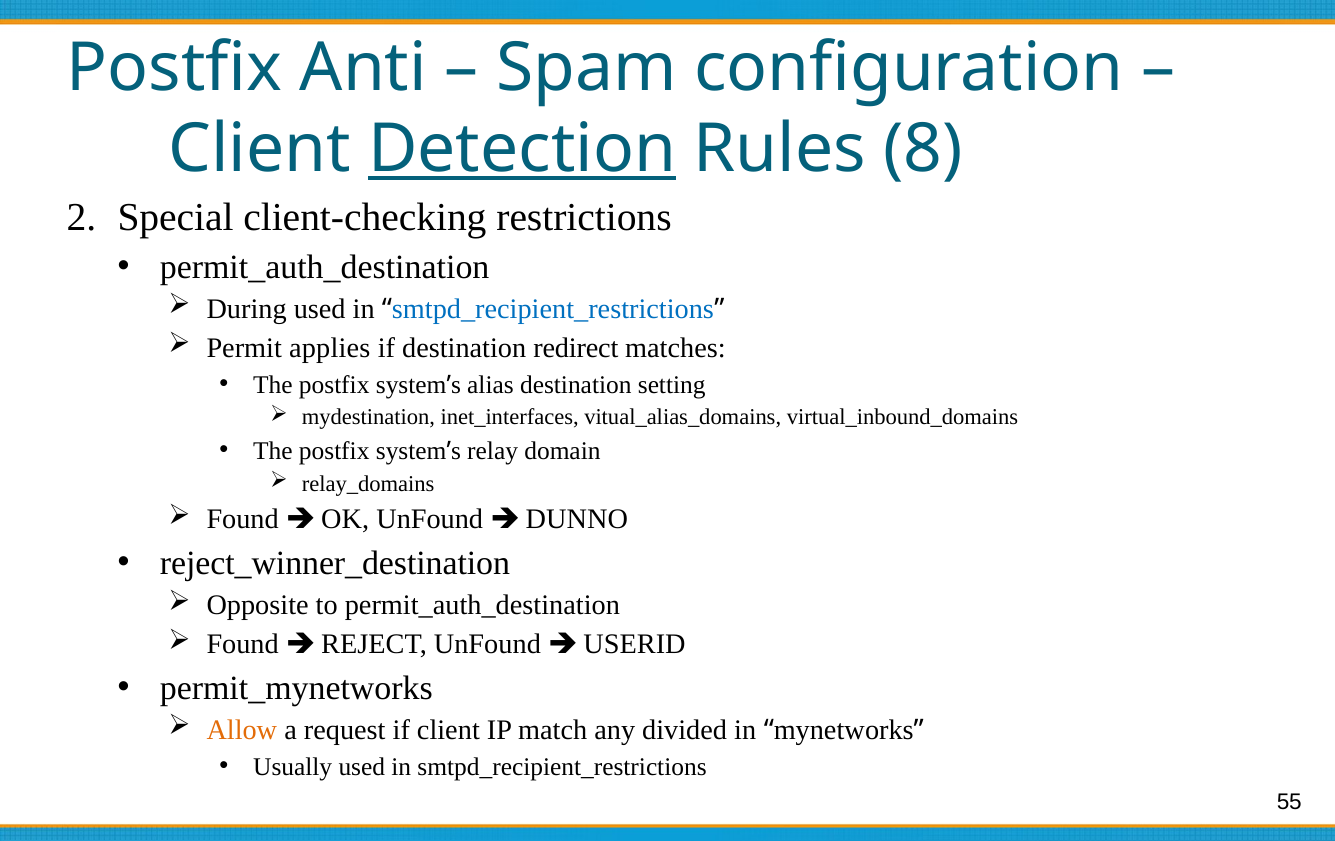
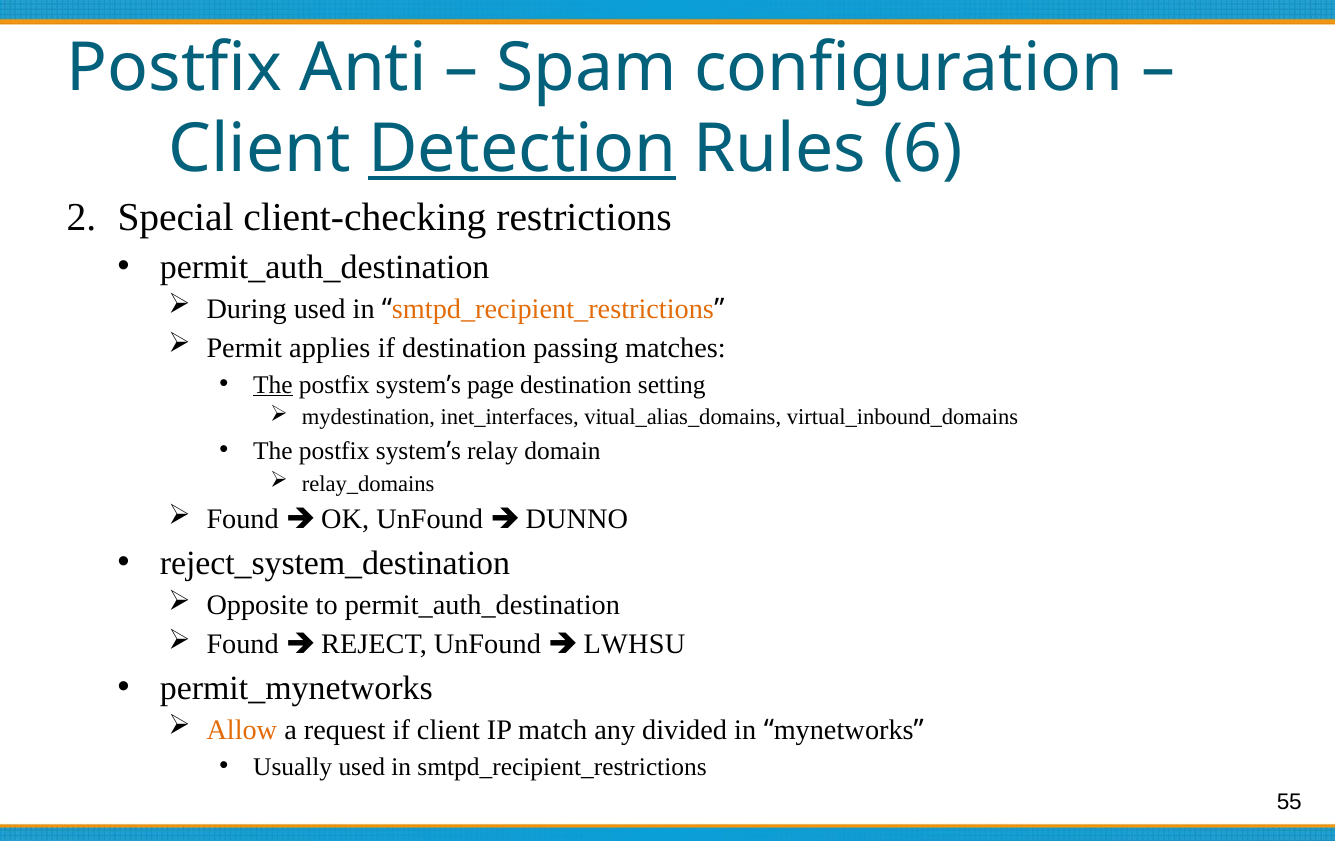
8: 8 -> 6
smtpd_recipient_restrictions at (553, 309) colour: blue -> orange
redirect: redirect -> passing
The at (273, 385) underline: none -> present
alias: alias -> page
reject_winner_destination: reject_winner_destination -> reject_system_destination
USERID: USERID -> LWHSU
